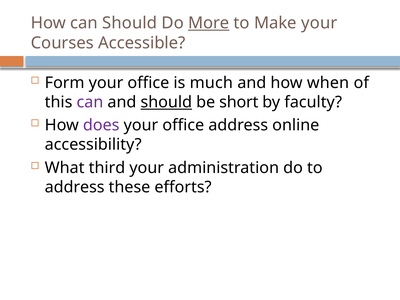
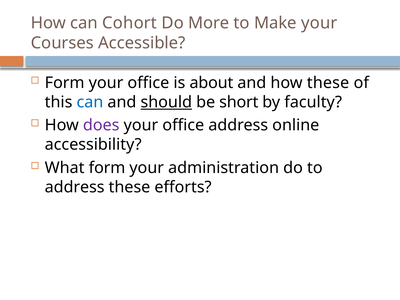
can Should: Should -> Cohort
More underline: present -> none
much: much -> about
how when: when -> these
can at (90, 102) colour: purple -> blue
What third: third -> form
